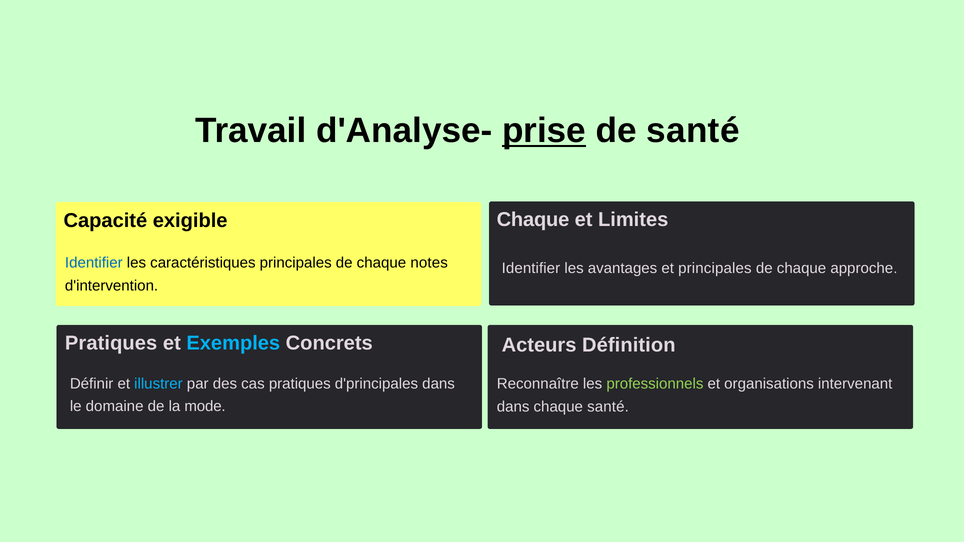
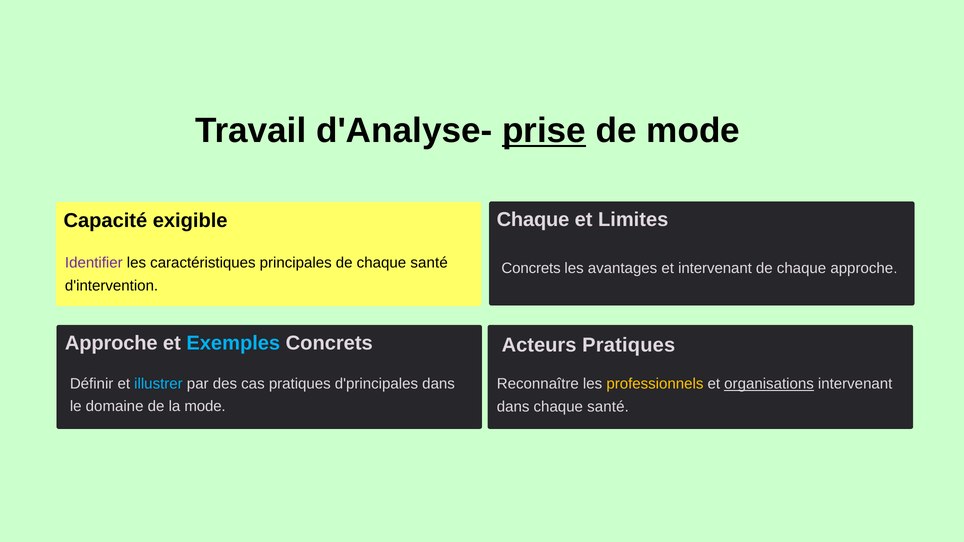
de santé: santé -> mode
Identifier at (94, 263) colour: blue -> purple
de chaque notes: notes -> santé
Identifier at (531, 268): Identifier -> Concrets
et principales: principales -> intervenant
Pratiques at (111, 343): Pratiques -> Approche
Acteurs Définition: Définition -> Pratiques
professionnels colour: light green -> yellow
organisations underline: none -> present
